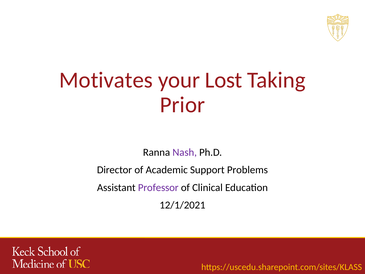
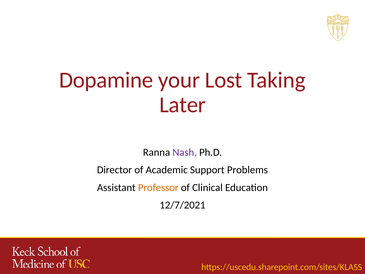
Motivates: Motivates -> Dopamine
Prior: Prior -> Later
Professor colour: purple -> orange
12/1/2021: 12/1/2021 -> 12/7/2021
